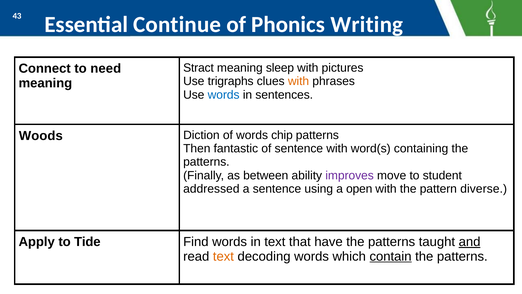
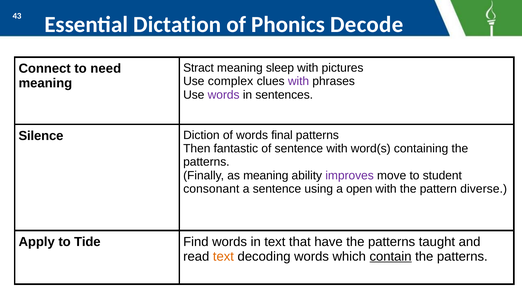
Continue: Continue -> Dictation
Writing: Writing -> Decode
trigraphs: trigraphs -> complex
with at (299, 81) colour: orange -> purple
words at (224, 95) colour: blue -> purple
Woods: Woods -> Silence
chip: chip -> final
as between: between -> meaning
addressed: addressed -> consonant
and underline: present -> none
